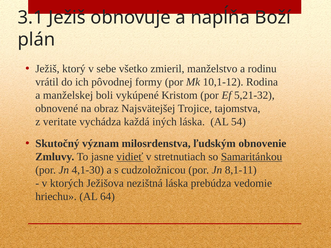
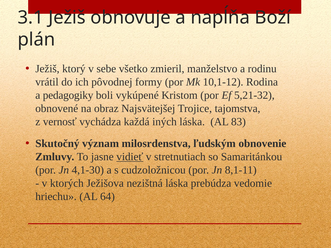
manželskej: manželskej -> pedagogiky
veritate: veritate -> vernosť
54: 54 -> 83
Samaritánkou underline: present -> none
